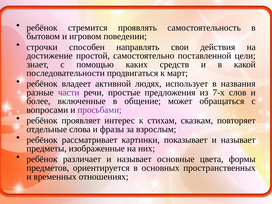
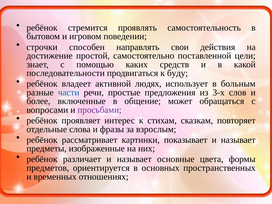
март: март -> буду
названия: названия -> больным
части colour: purple -> blue
7-х: 7-х -> 3-х
